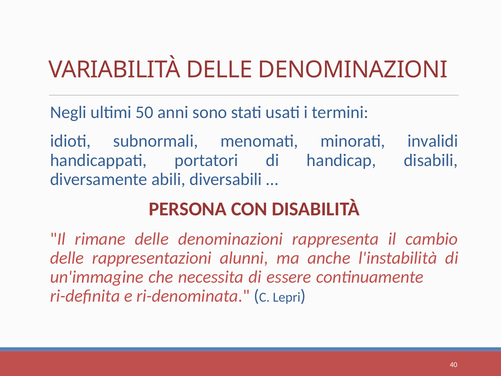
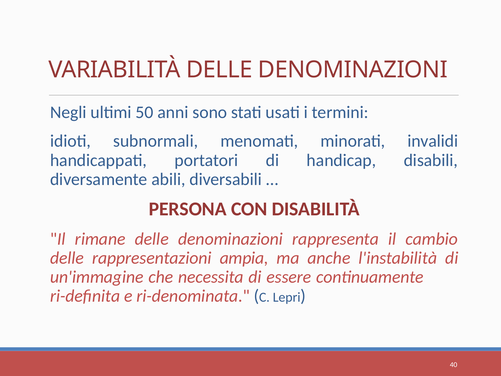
alunni: alunni -> ampia
